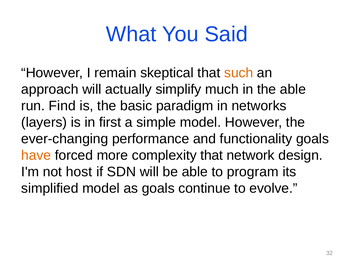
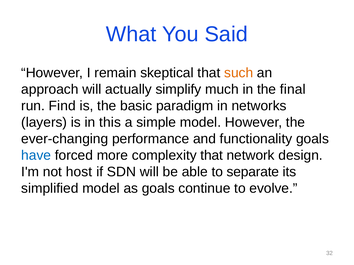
the able: able -> final
first: first -> this
have colour: orange -> blue
program: program -> separate
